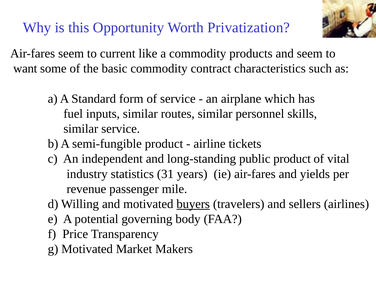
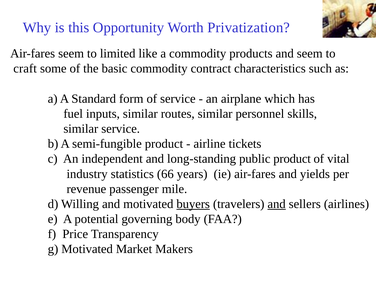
current: current -> limited
want: want -> craft
31: 31 -> 66
and at (277, 204) underline: none -> present
